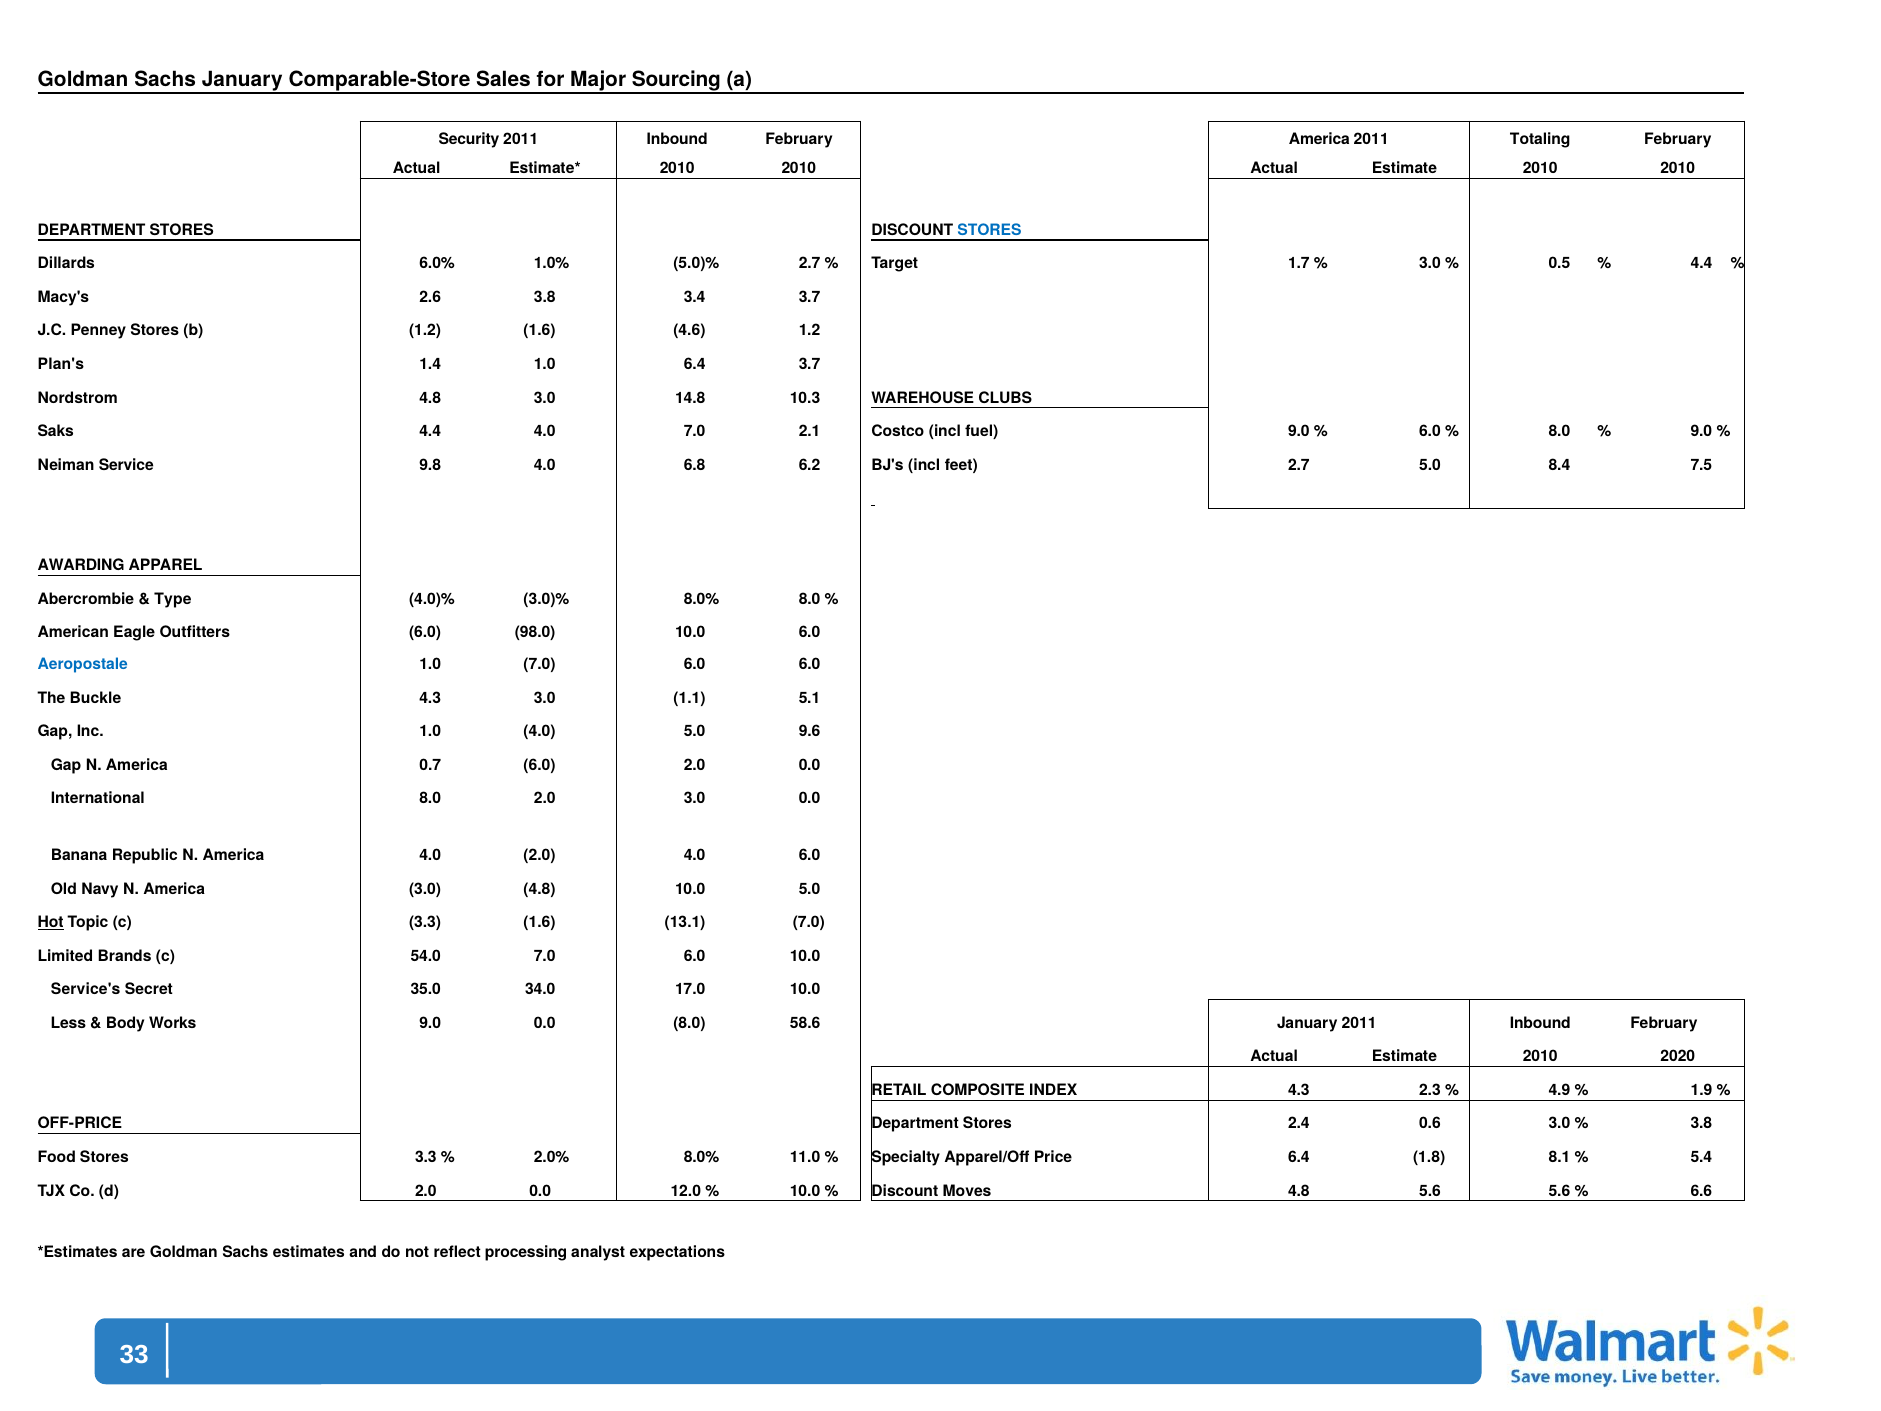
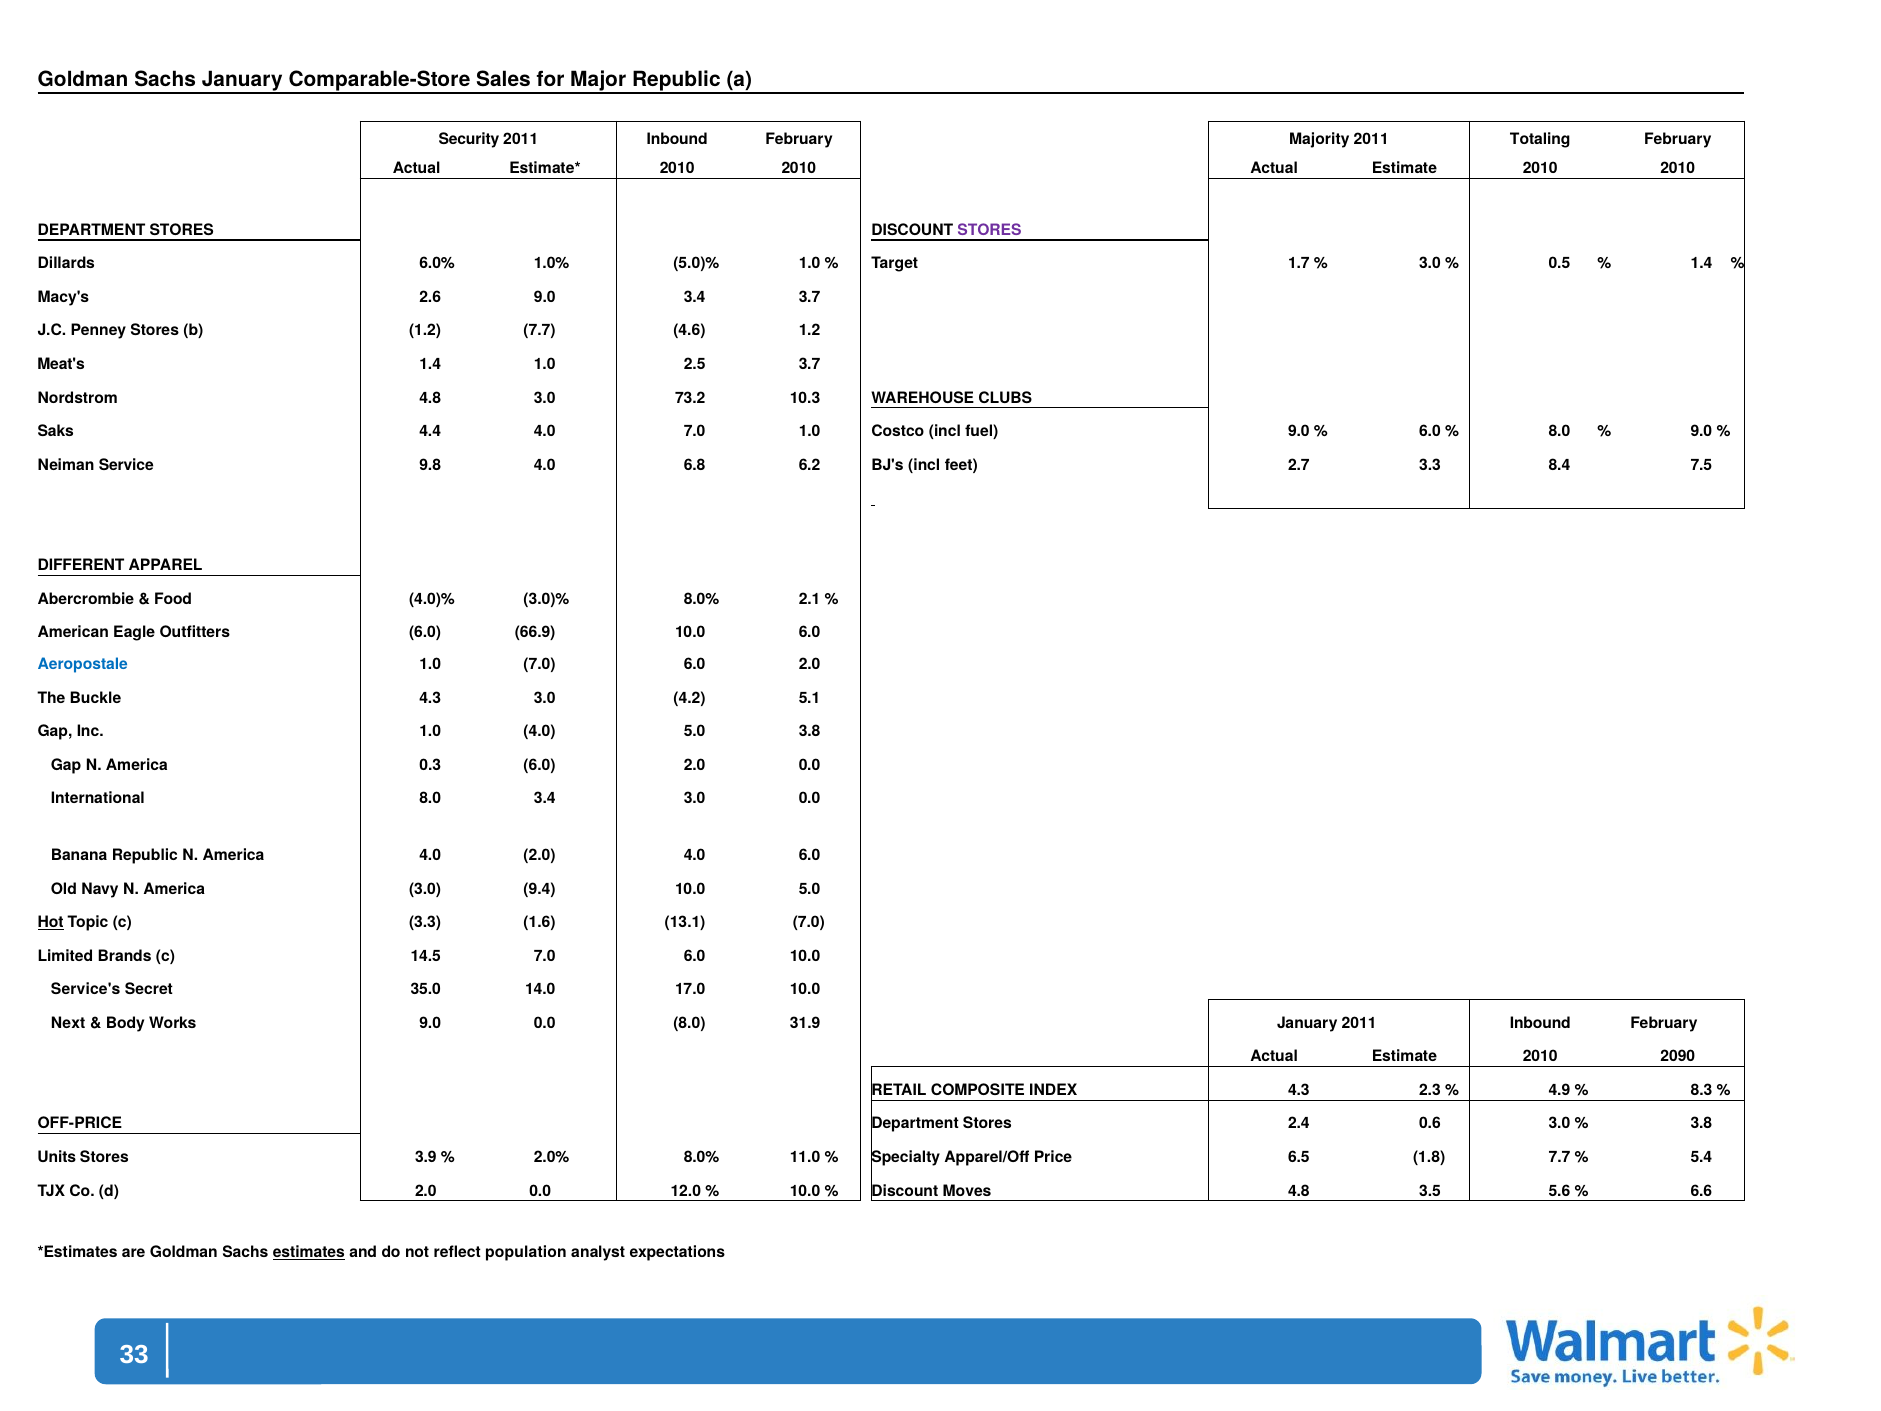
Major Sourcing: Sourcing -> Republic
February America: America -> Majority
STORES at (989, 230) colour: blue -> purple
2.7 at (810, 264): 2.7 -> 1.0
4.4 at (1701, 264): 4.4 -> 1.4
2.6 3.8: 3.8 -> 9.0
1.2 1.6: 1.6 -> 7.7
Plan's: Plan's -> Meat's
1.0 6.4: 6.4 -> 2.5
14.8: 14.8 -> 73.2
7.0 2.1: 2.1 -> 1.0
2.7 5.0: 5.0 -> 3.3
AWARDING: AWARDING -> DIFFERENT
Type: Type -> Food
8.0 at (810, 599): 8.0 -> 2.1
98.0: 98.0 -> 66.9
7.0 6.0 6.0: 6.0 -> 2.0
1.1: 1.1 -> 4.2
5.0 9.6: 9.6 -> 3.8
0.7: 0.7 -> 0.3
8.0 2.0: 2.0 -> 3.4
3.0 4.8: 4.8 -> 9.4
54.0: 54.0 -> 14.5
34.0: 34.0 -> 14.0
Less: Less -> Next
58.6: 58.6 -> 31.9
2020: 2020 -> 2090
1.9: 1.9 -> 8.3
Food: Food -> Units
Stores 3.3: 3.3 -> 3.9
Price 6.4: 6.4 -> 6.5
1.8 8.1: 8.1 -> 7.7
4.8 5.6: 5.6 -> 3.5
estimates underline: none -> present
processing: processing -> population
